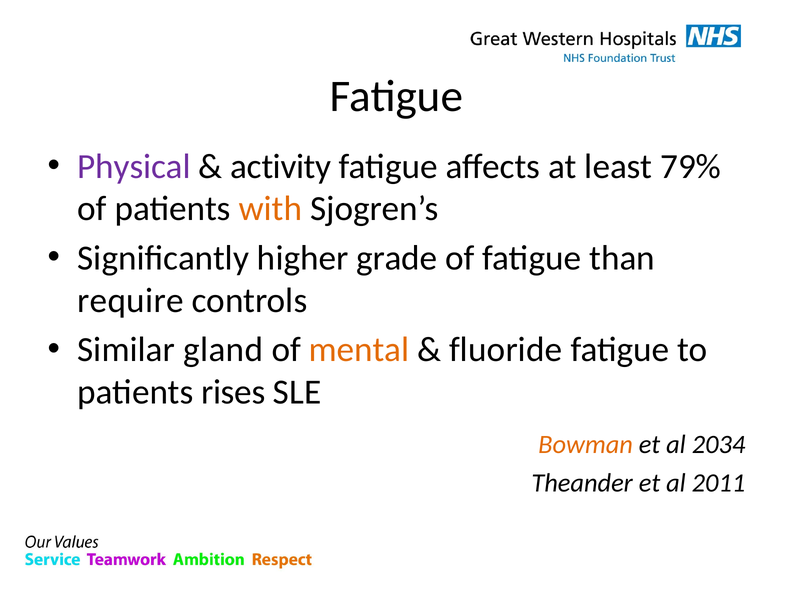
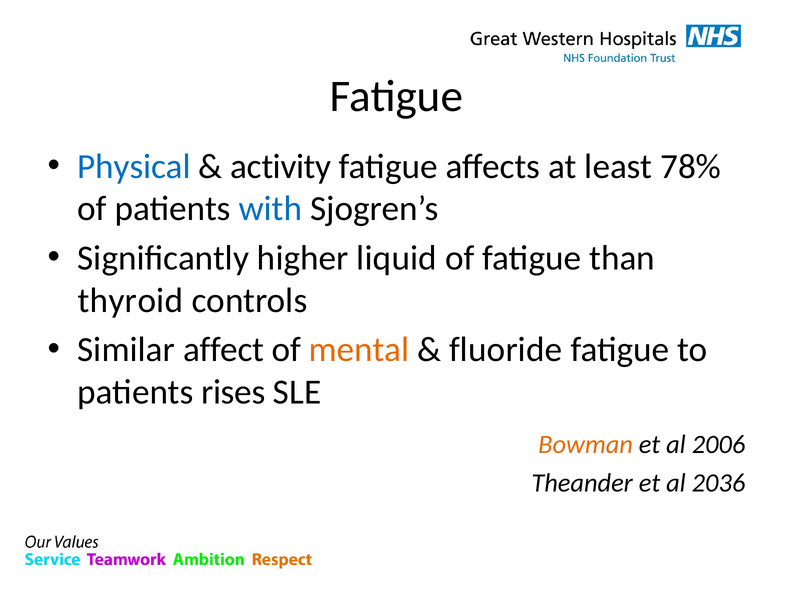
Physical colour: purple -> blue
79%: 79% -> 78%
with colour: orange -> blue
grade: grade -> liquid
require: require -> thyroid
gland: gland -> affect
2034: 2034 -> 2006
2011: 2011 -> 2036
